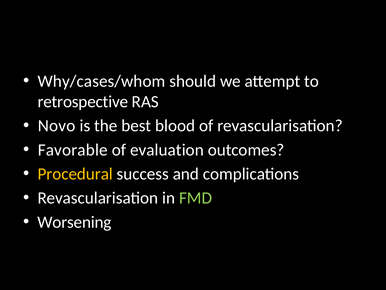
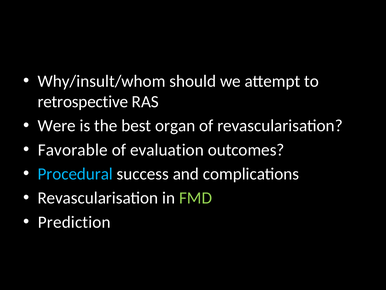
Why/cases/whom: Why/cases/whom -> Why/insult/whom
Novo: Novo -> Were
blood: blood -> organ
Procedural colour: yellow -> light blue
Worsening: Worsening -> Prediction
